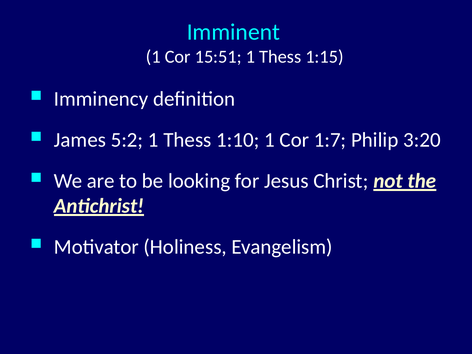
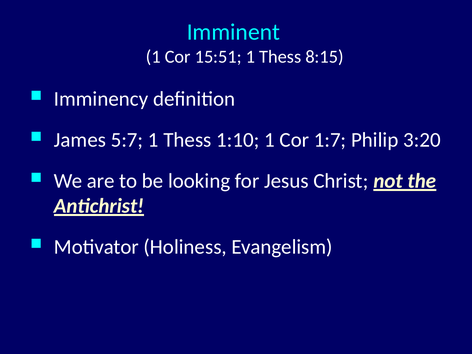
1:15: 1:15 -> 8:15
5:2: 5:2 -> 5:7
